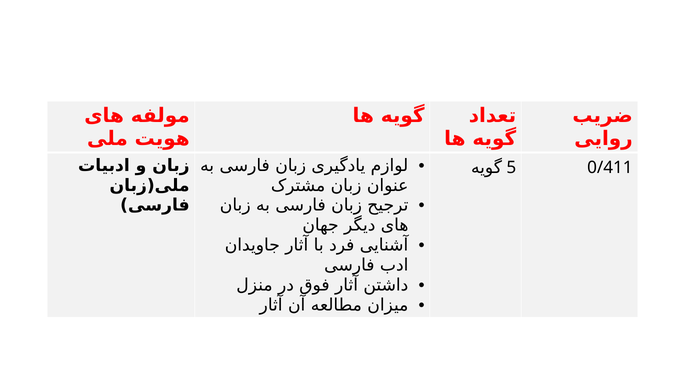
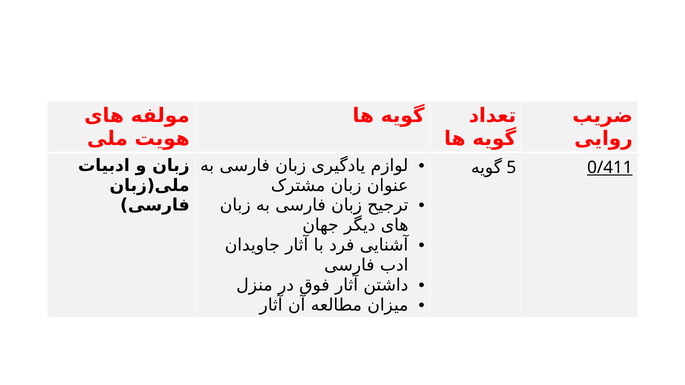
0/411 underline: none -> present
